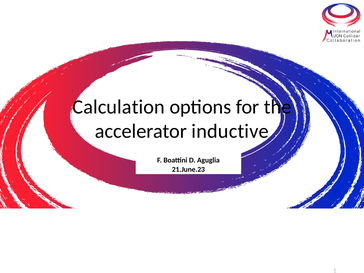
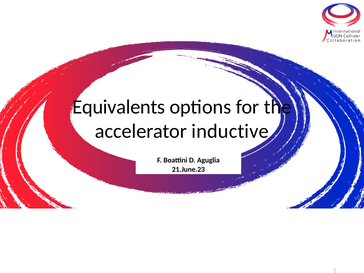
Calculation: Calculation -> Equivalents
